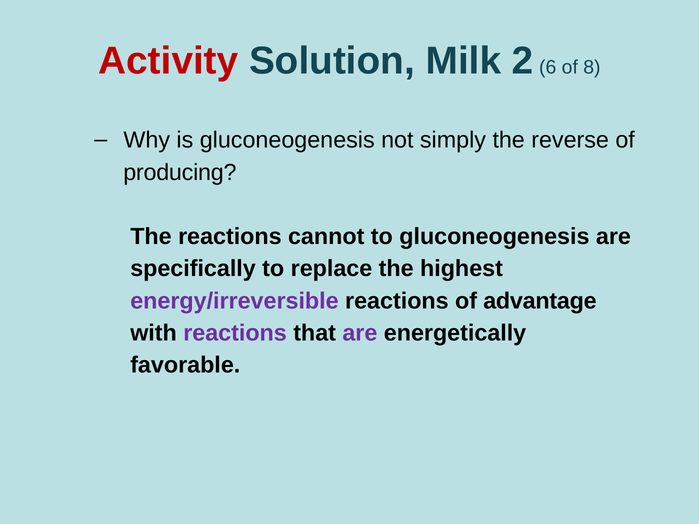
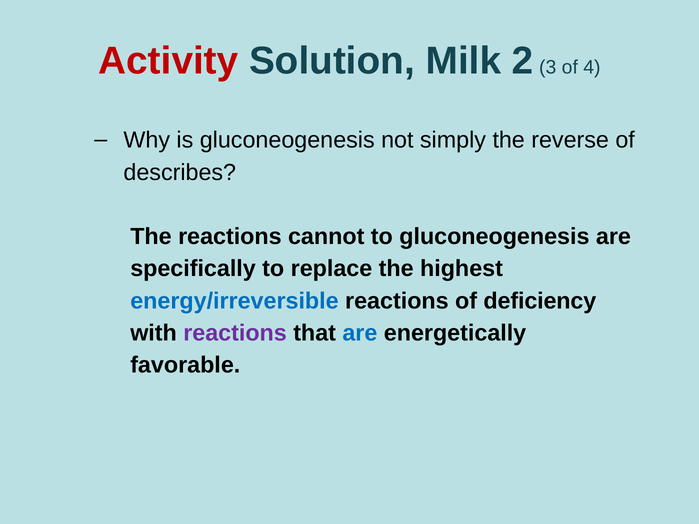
6: 6 -> 3
8: 8 -> 4
producing: producing -> describes
energy/irreversible colour: purple -> blue
advantage: advantage -> deficiency
are at (360, 333) colour: purple -> blue
